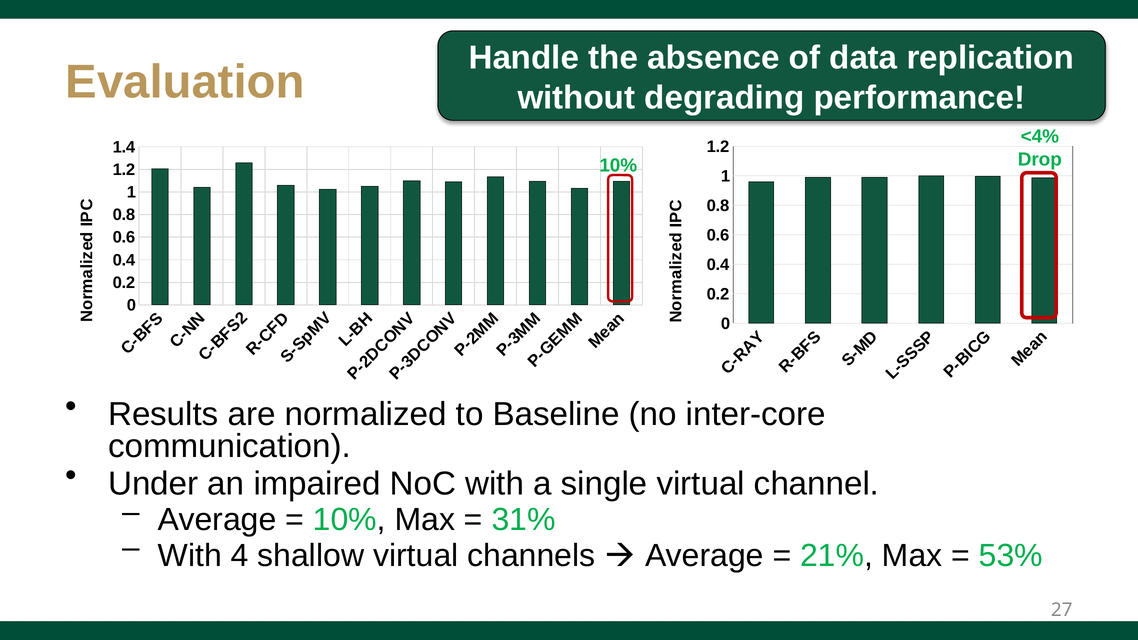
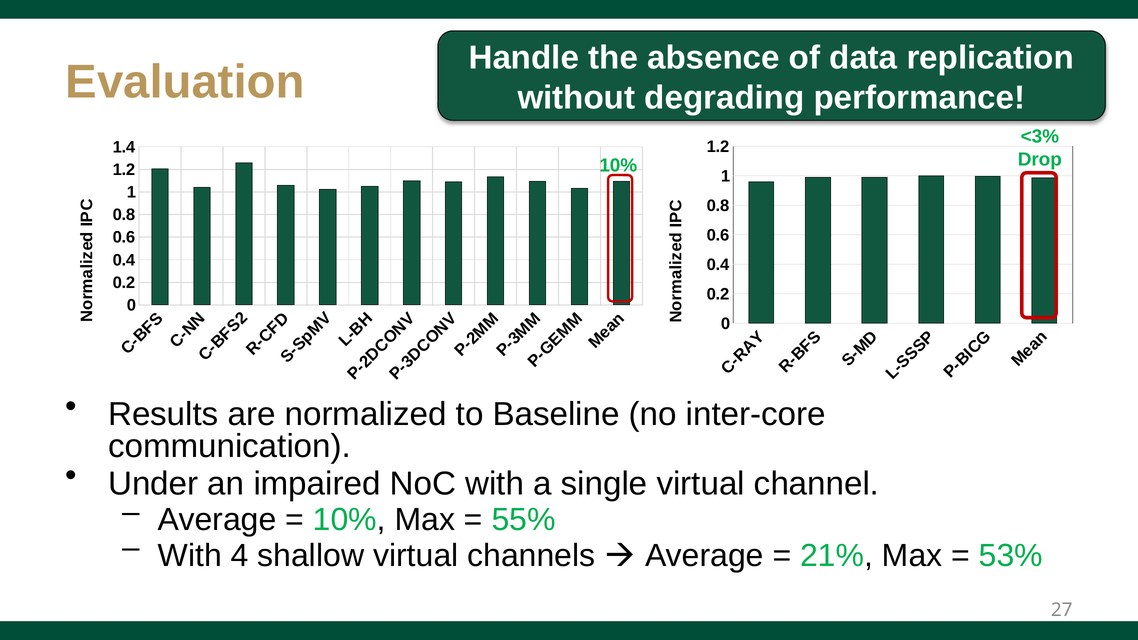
<4%: <4% -> <3%
31%: 31% -> 55%
